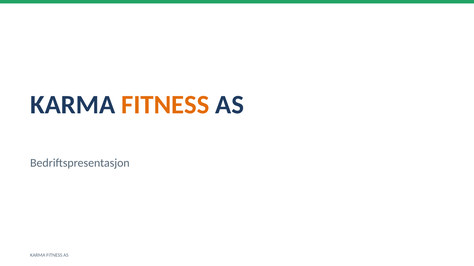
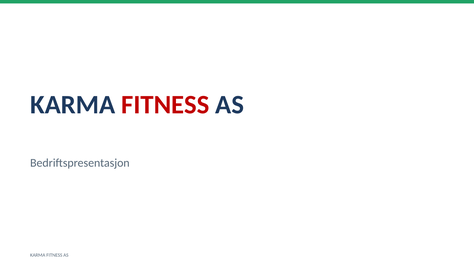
FITNESS at (165, 105) colour: orange -> red
